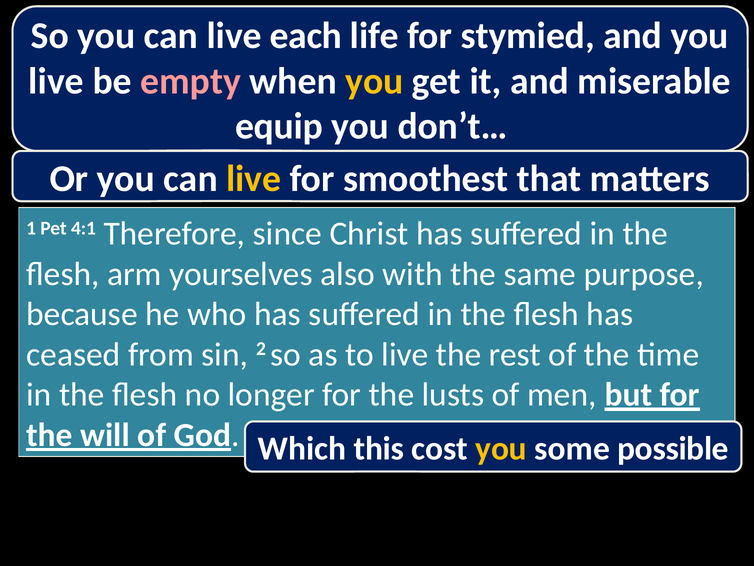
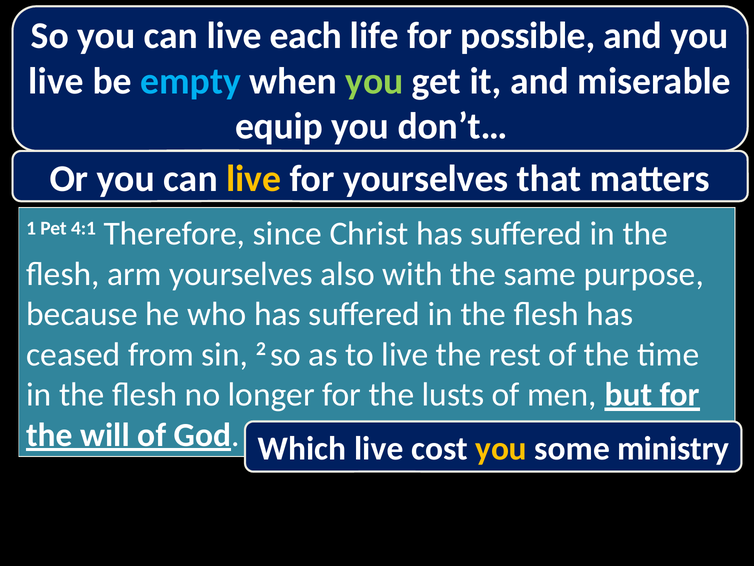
stymied: stymied -> possible
empty colour: pink -> light blue
you at (374, 81) colour: yellow -> light green
for smoothest: smoothest -> yourselves
Which this: this -> live
possible: possible -> ministry
